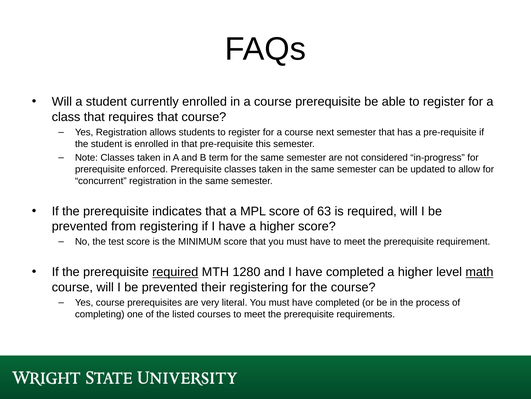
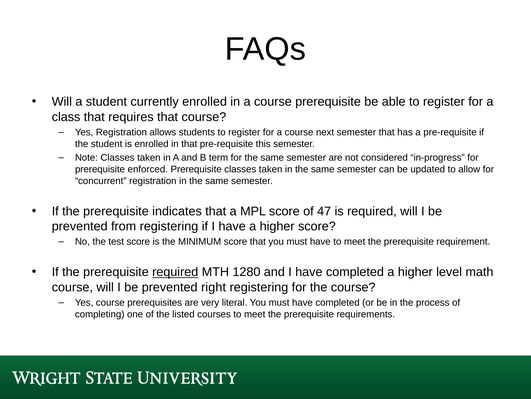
63: 63 -> 47
math underline: present -> none
their: their -> right
